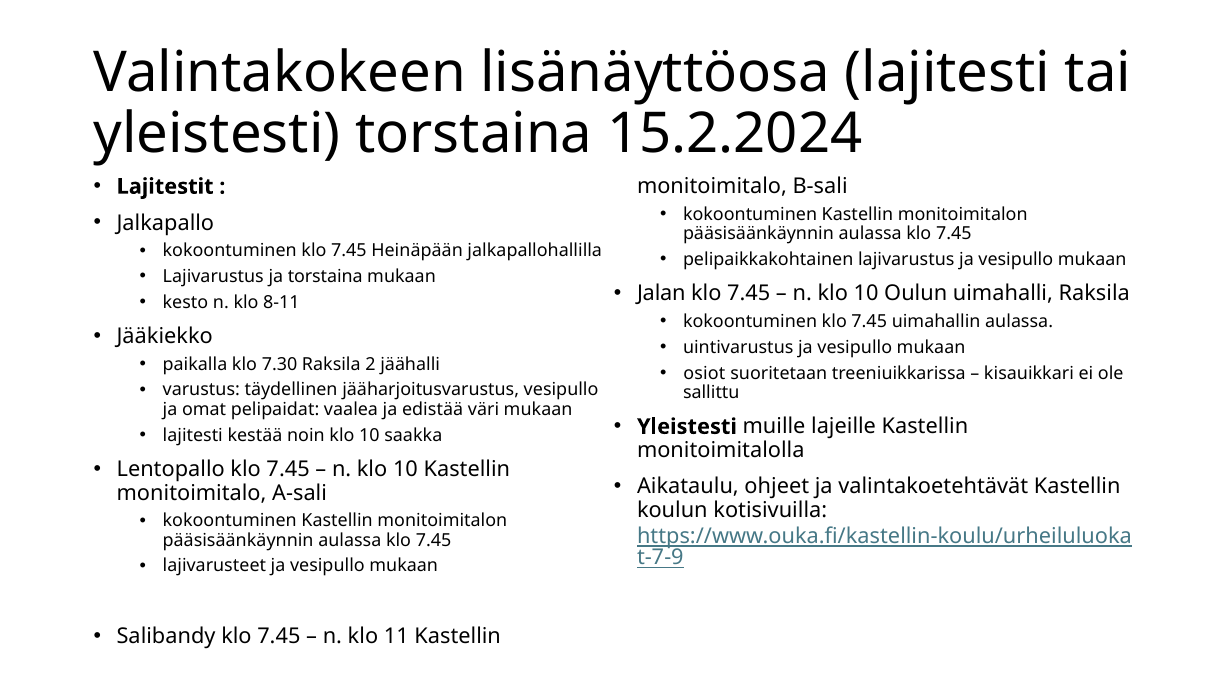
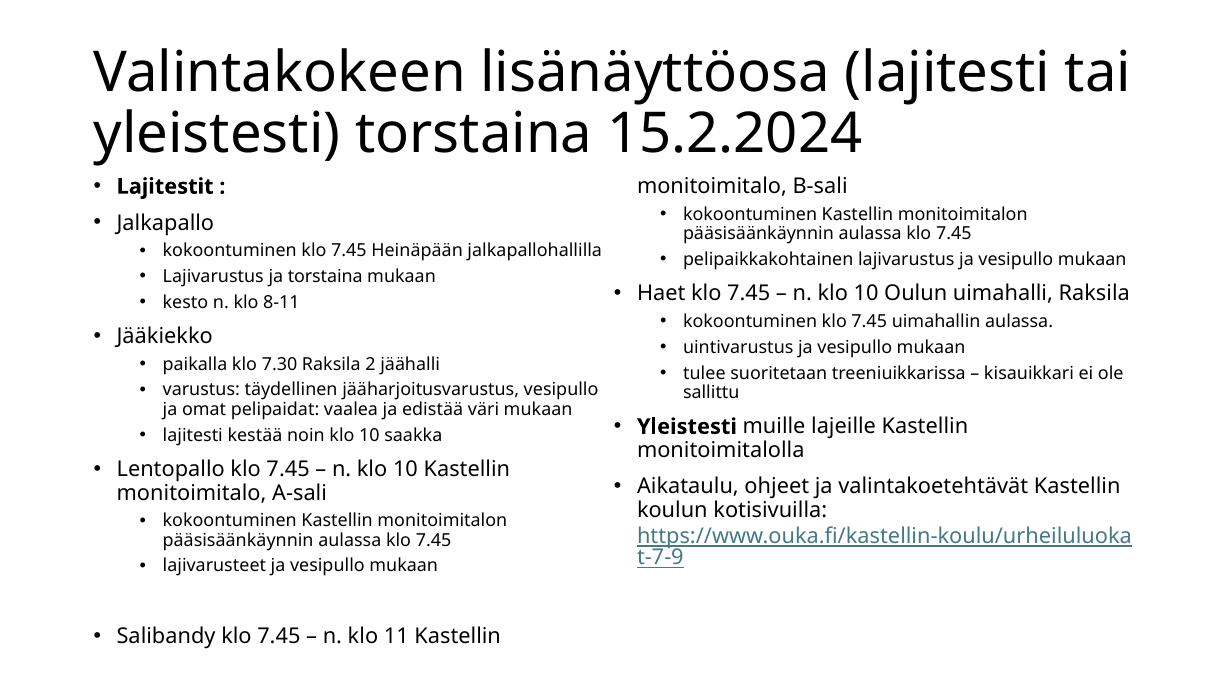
Jalan: Jalan -> Haet
osiot: osiot -> tulee
